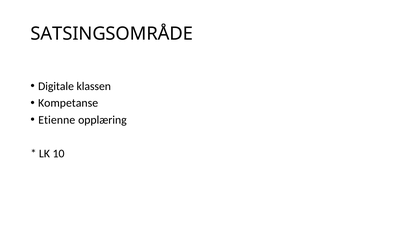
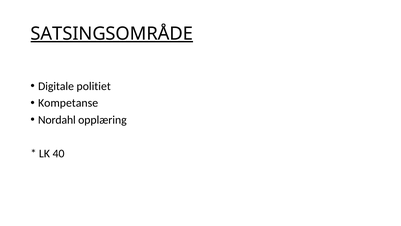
SATSINGSOMRÅDE underline: none -> present
klassen: klassen -> politiet
Etienne: Etienne -> Nordahl
10: 10 -> 40
